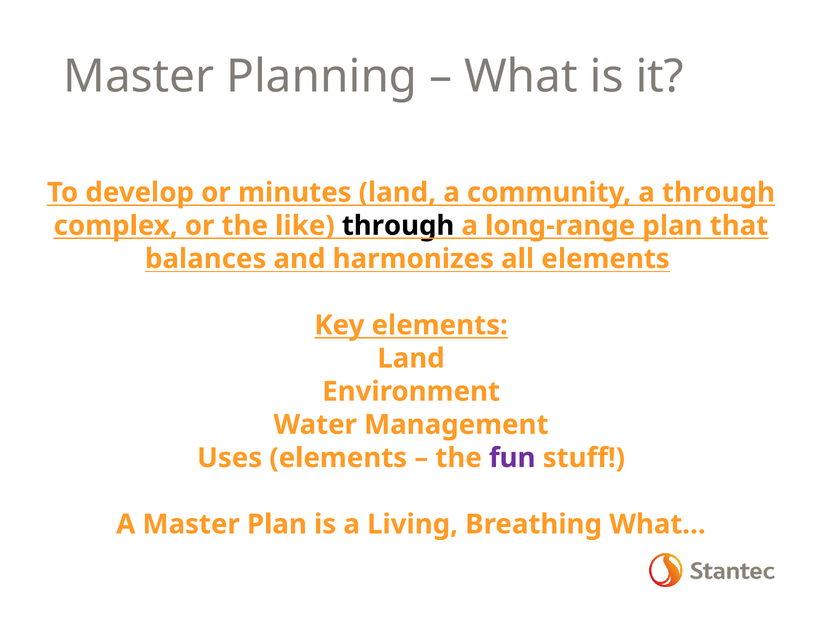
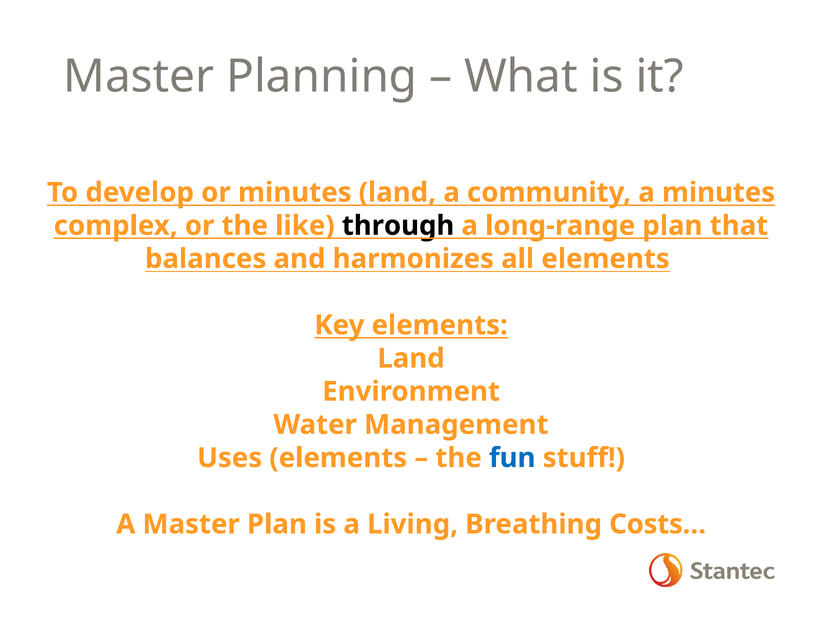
a through: through -> minutes
fun colour: purple -> blue
What…: What… -> Costs…
